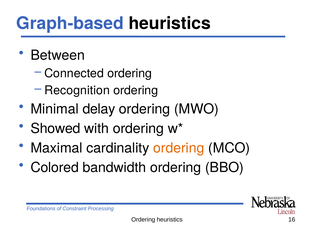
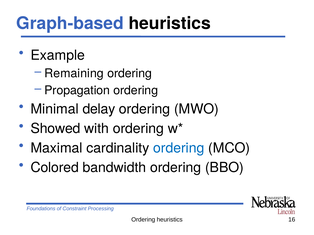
Between: Between -> Example
Connected: Connected -> Remaining
Recognition: Recognition -> Propagation
ordering at (179, 148) colour: orange -> blue
